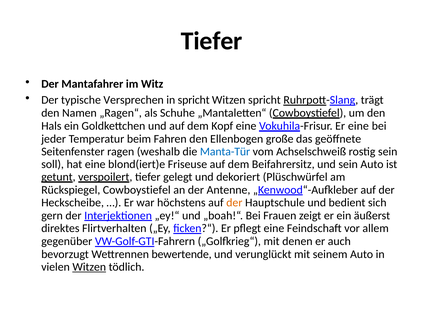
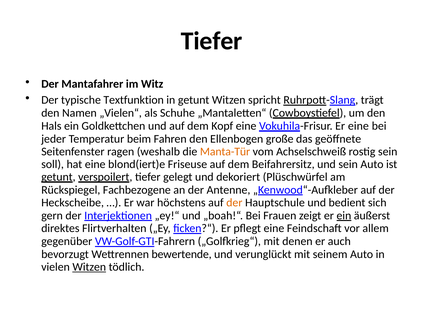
Versprechen: Versprechen -> Textfunktion
in spricht: spricht -> getunt
„Ragen“: „Ragen“ -> „Vielen“
Manta-Tür colour: blue -> orange
Rückspiegel Cowboystiefel: Cowboystiefel -> Fachbezogene
ein at (344, 216) underline: none -> present
